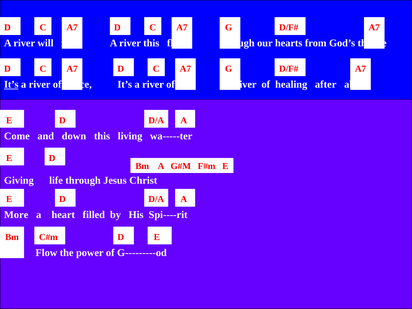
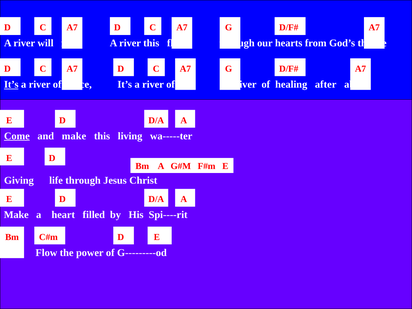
Come underline: none -> present
and down: down -> make
More at (16, 215): More -> Make
